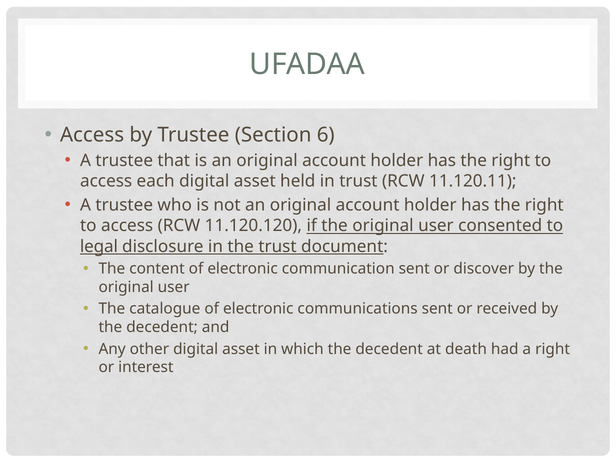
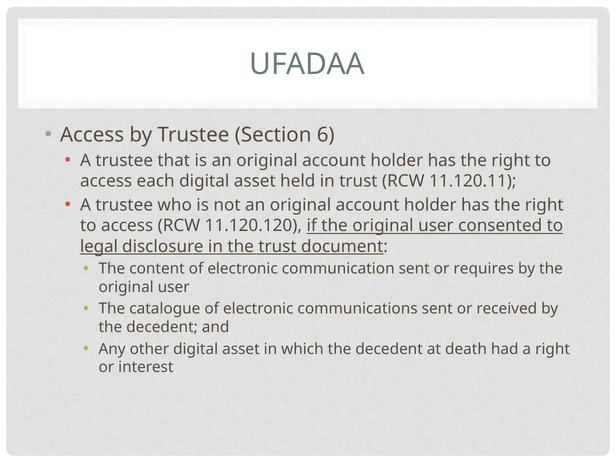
discover: discover -> requires
